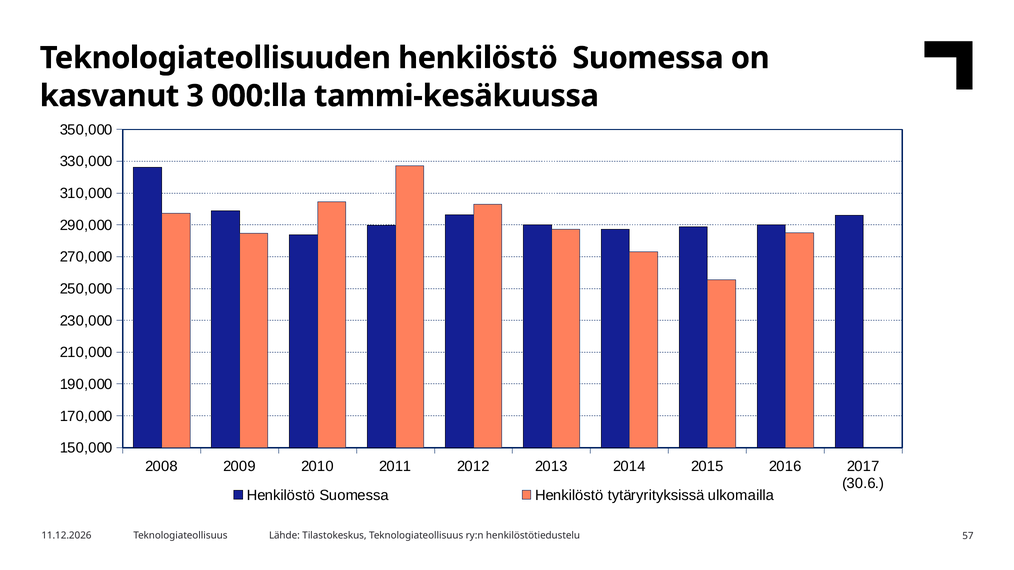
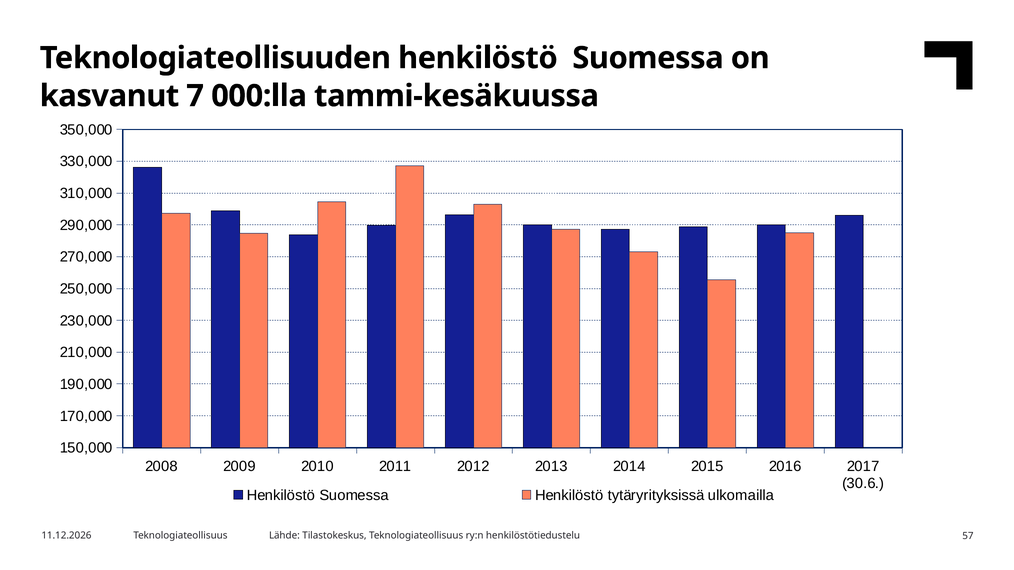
3: 3 -> 7
